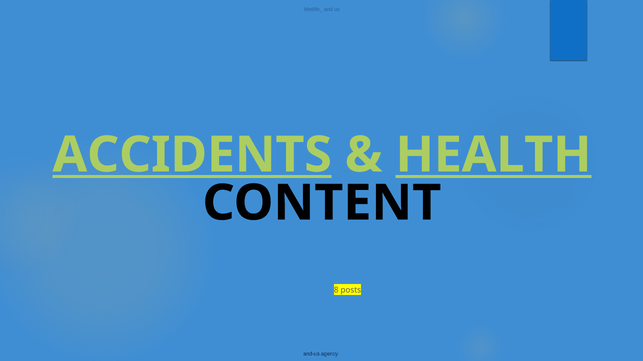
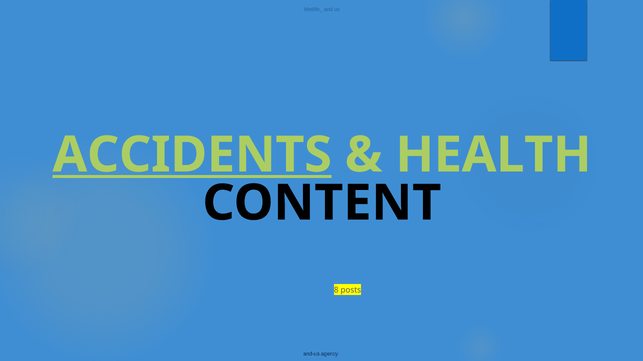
HEALTH underline: present -> none
